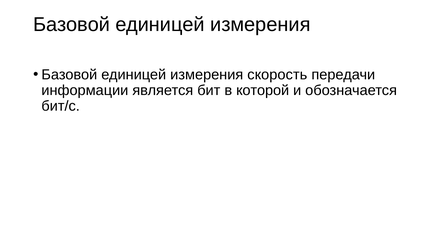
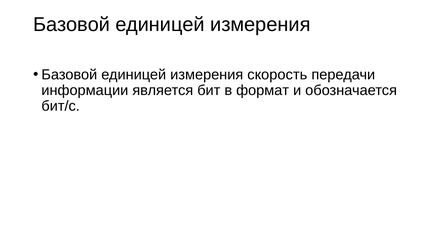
которой: которой -> формат
